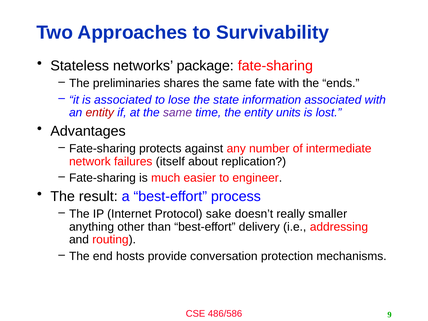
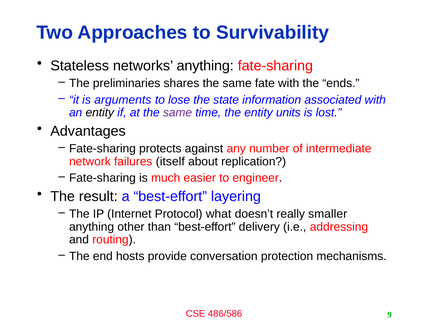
networks package: package -> anything
is associated: associated -> arguments
entity at (100, 113) colour: red -> black
process: process -> layering
sake: sake -> what
